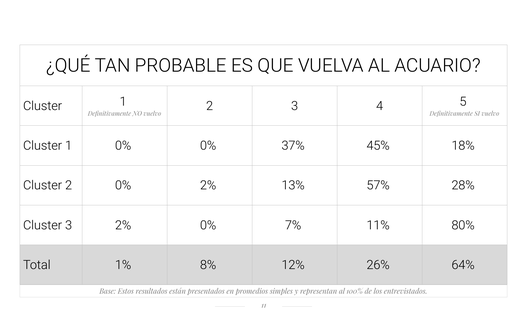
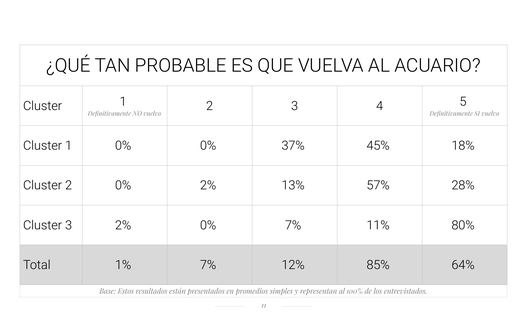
1% 8%: 8% -> 7%
26%: 26% -> 85%
